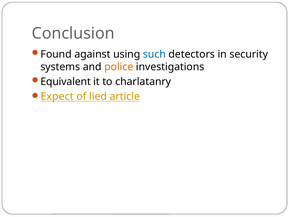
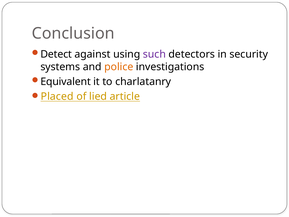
Found: Found -> Detect
such colour: blue -> purple
Expect: Expect -> Placed
